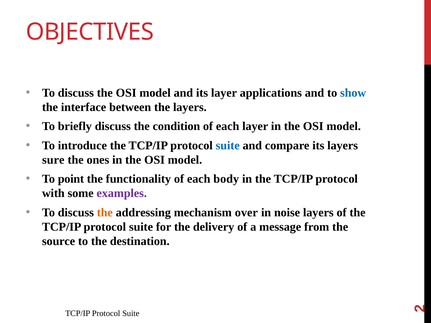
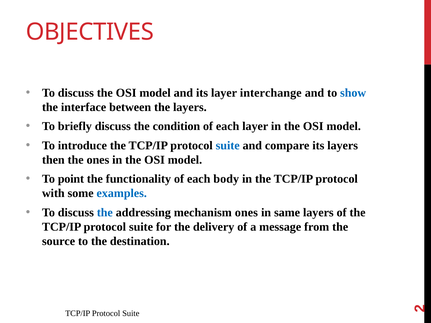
applications: applications -> interchange
sure: sure -> then
examples colour: purple -> blue
the at (105, 213) colour: orange -> blue
mechanism over: over -> ones
noise: noise -> same
